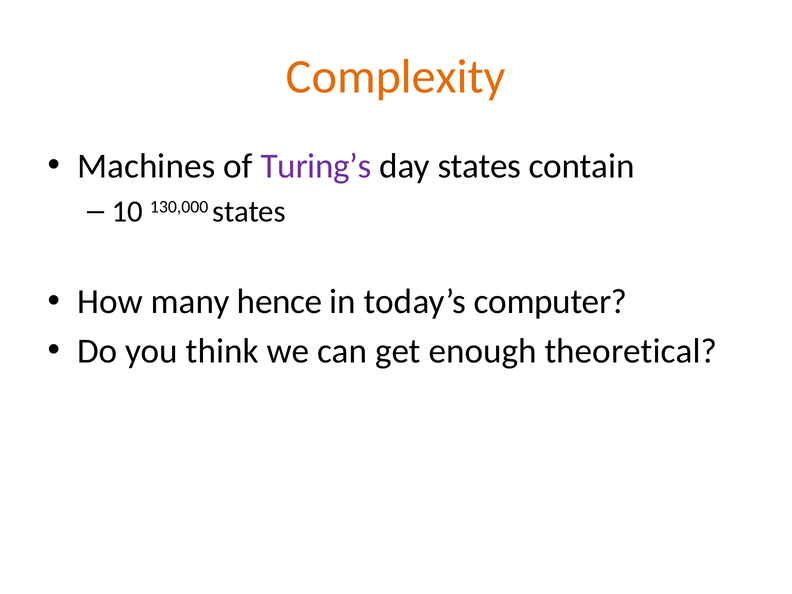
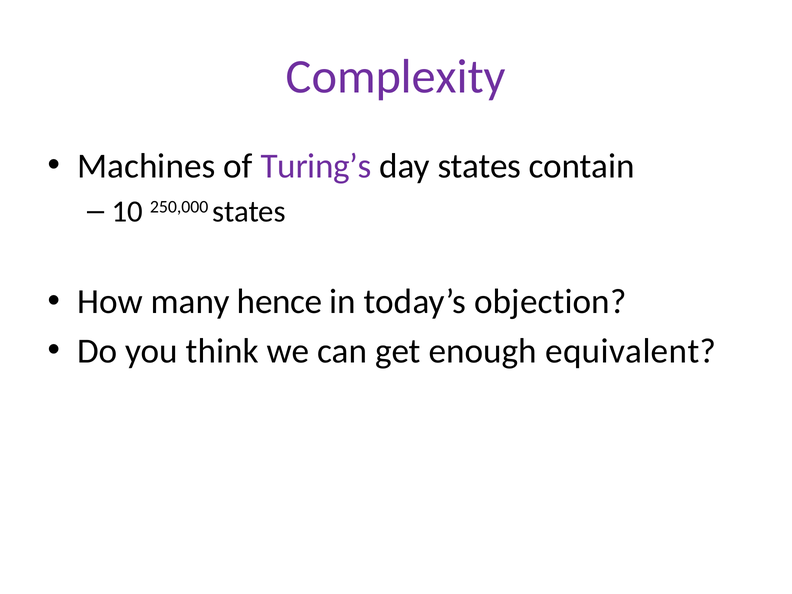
Complexity colour: orange -> purple
130,000: 130,000 -> 250,000
computer: computer -> objection
theoretical: theoretical -> equivalent
